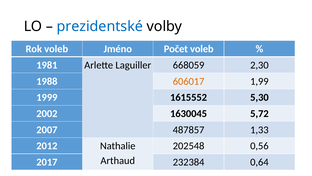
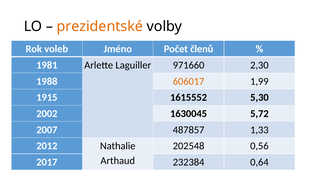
prezidentské colour: blue -> orange
Počet voleb: voleb -> členů
668059: 668059 -> 971660
1999: 1999 -> 1915
